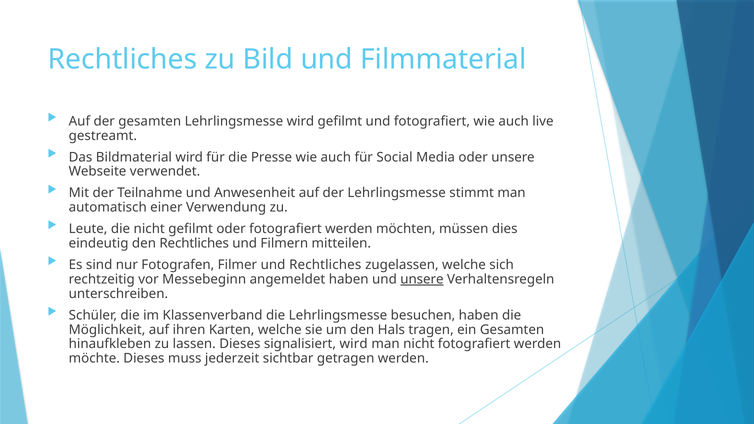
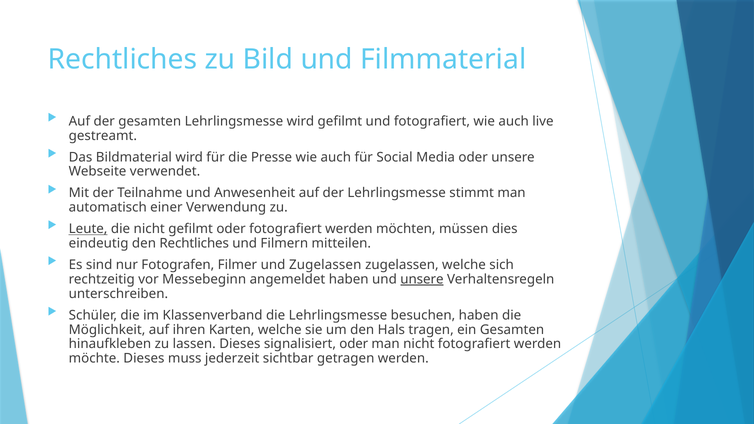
Leute underline: none -> present
und Rechtliches: Rechtliches -> Zugelassen
signalisiert wird: wird -> oder
